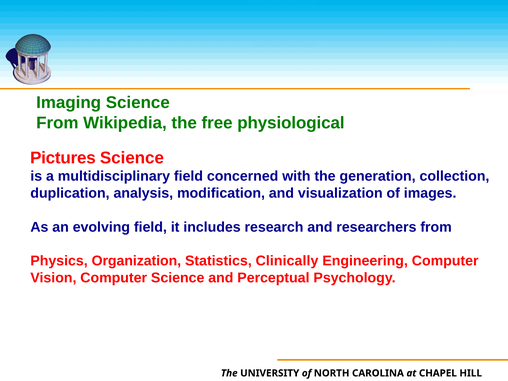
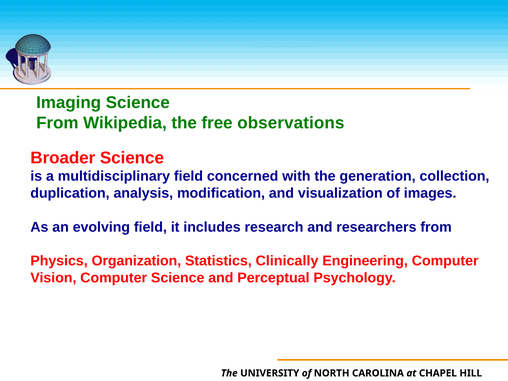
physiological: physiological -> observations
Pictures: Pictures -> Broader
